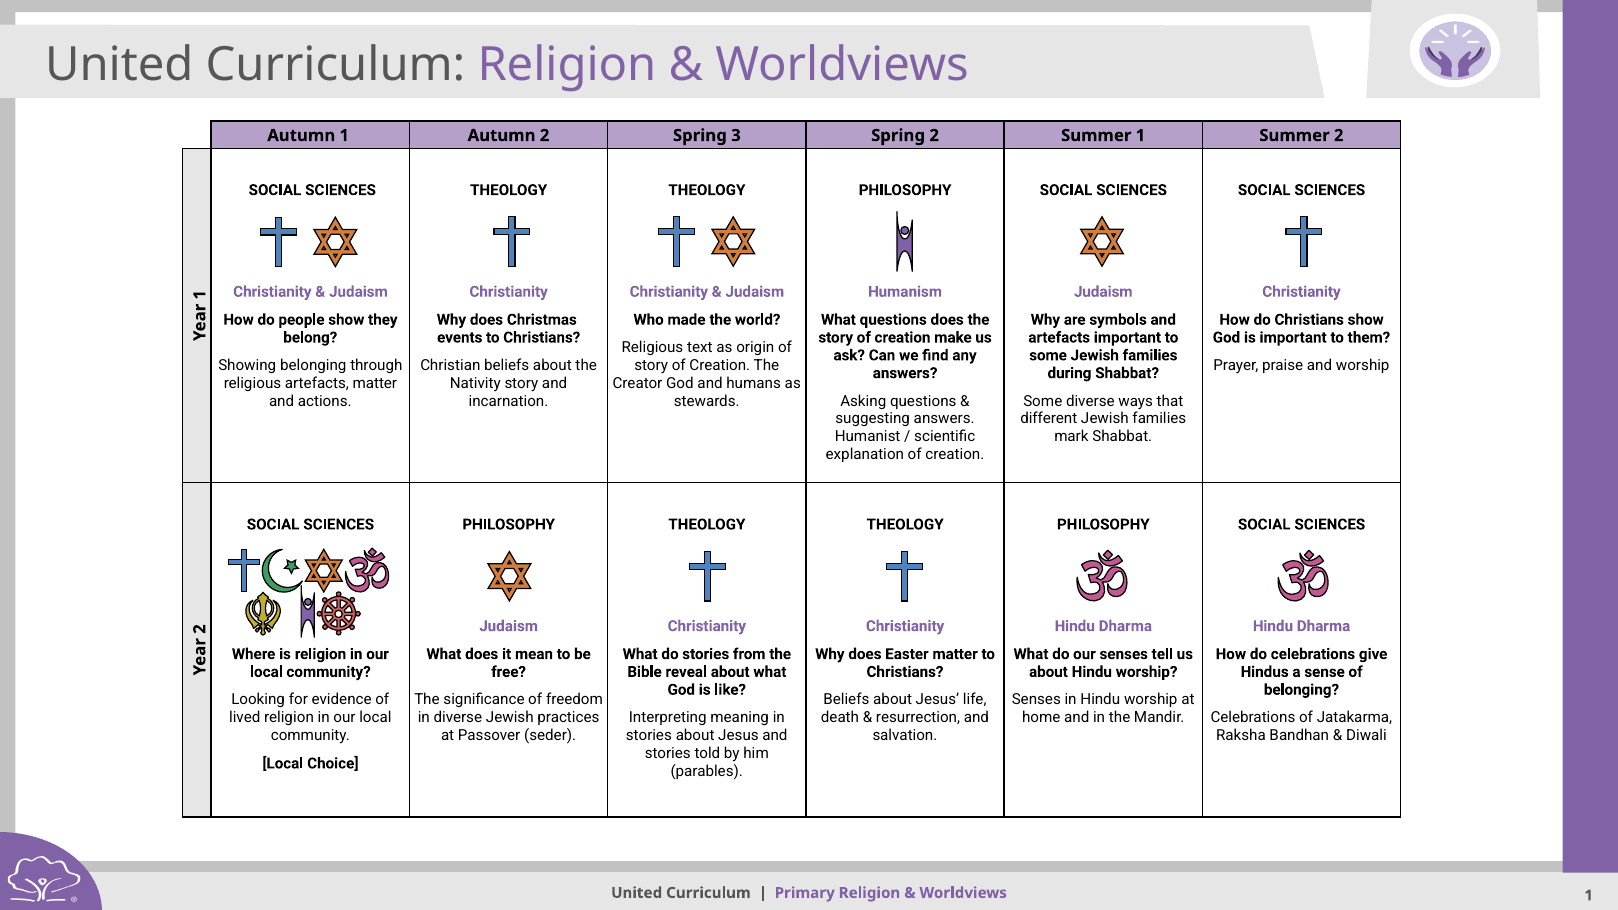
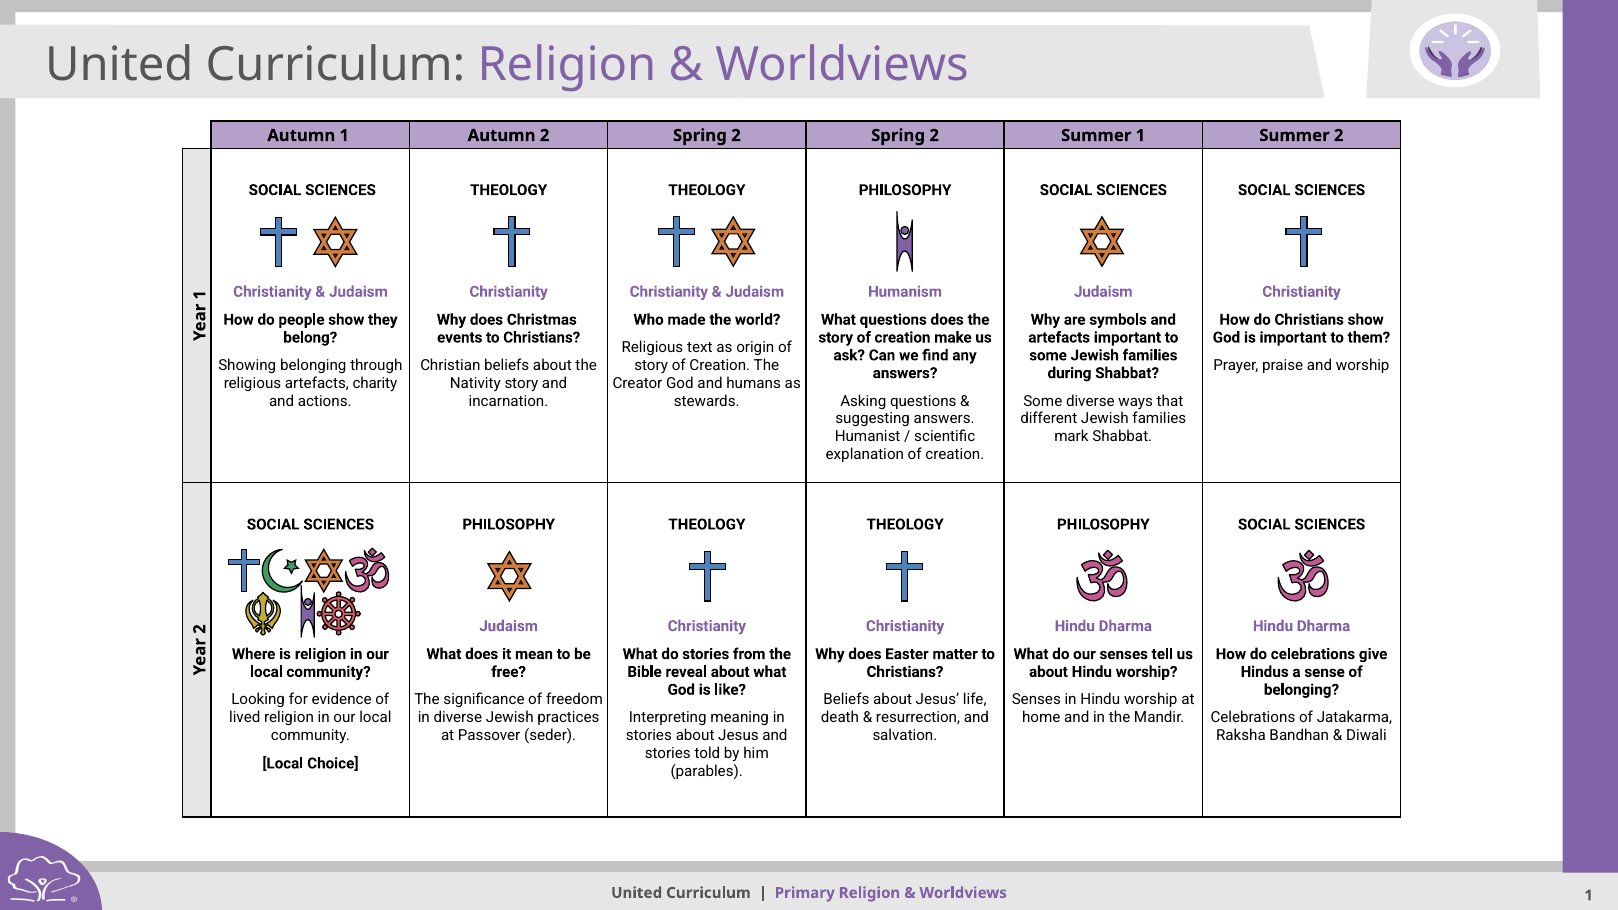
Autumn 2 Spring 3: 3 -> 2
artefacts matter: matter -> charity
